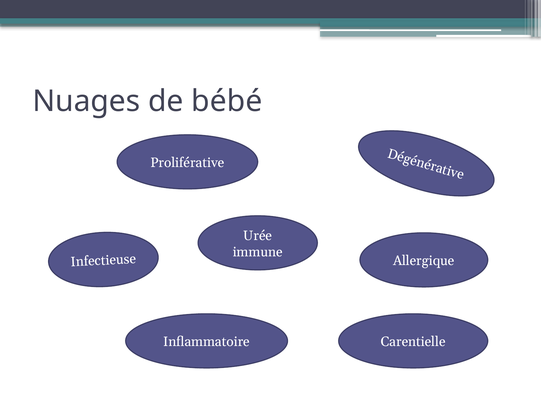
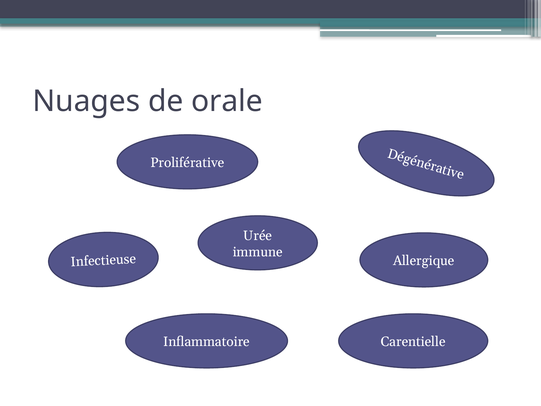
bébé: bébé -> orale
